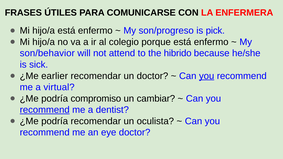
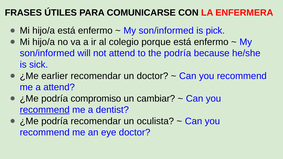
son/progreso at (166, 31): son/progreso -> son/informed
son/behavior at (47, 53): son/behavior -> son/informed
the hibrido: hibrido -> podría
you at (207, 76) underline: present -> none
a virtual: virtual -> attend
